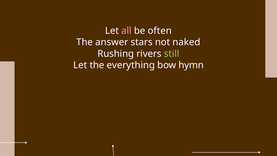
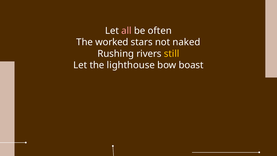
answer: answer -> worked
still colour: light green -> yellow
everything: everything -> lighthouse
hymn: hymn -> boast
